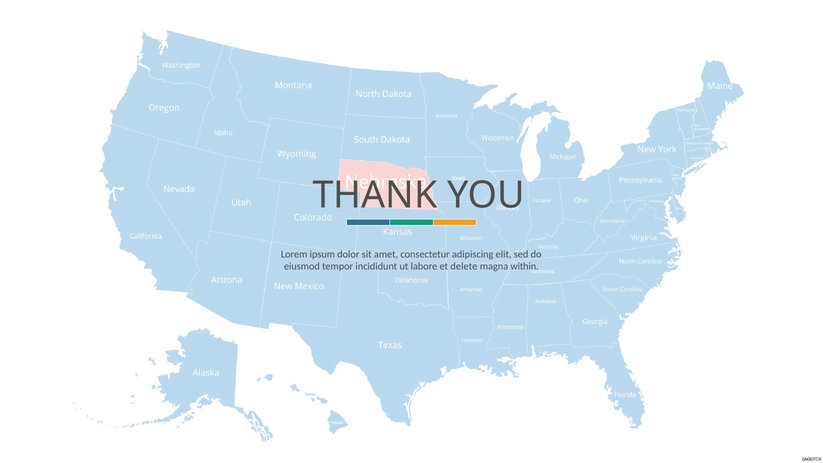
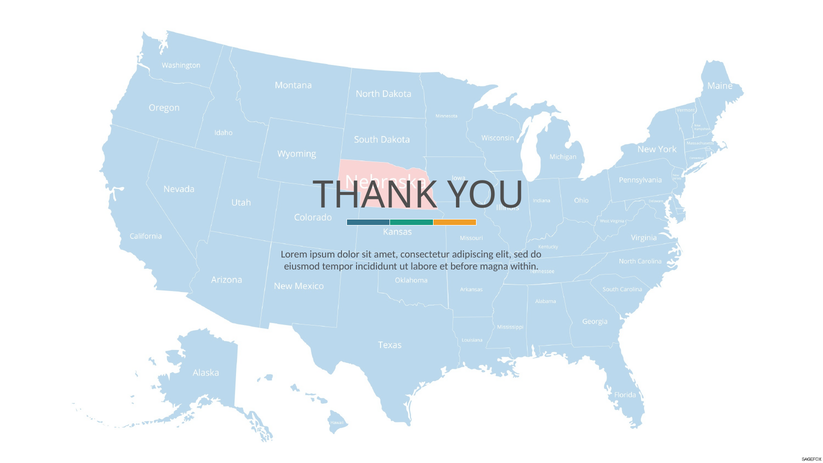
delete: delete -> before
